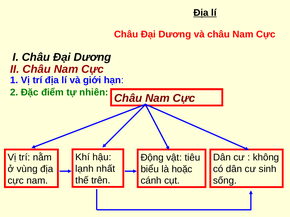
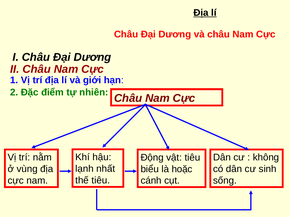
thế trên: trên -> tiêu
